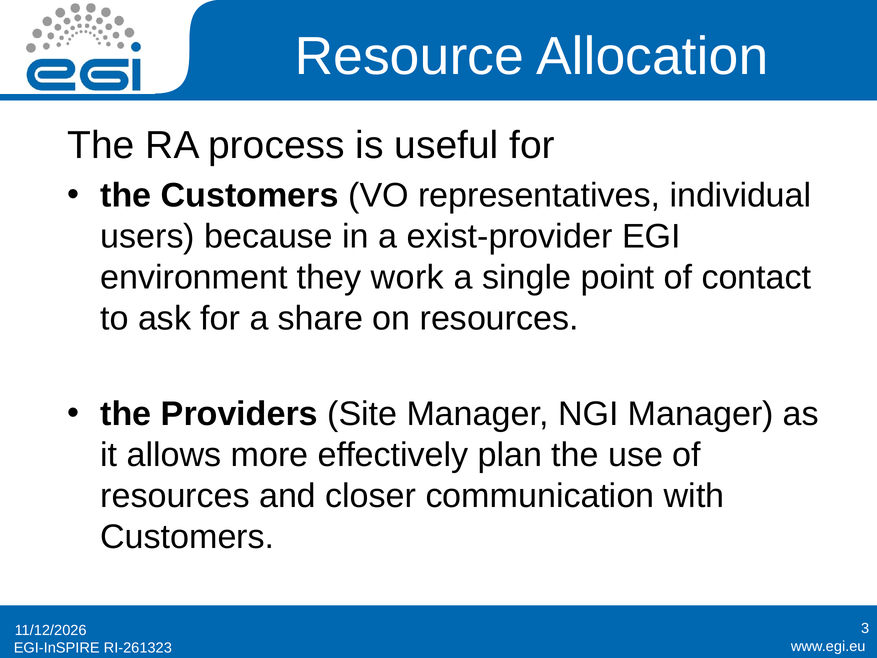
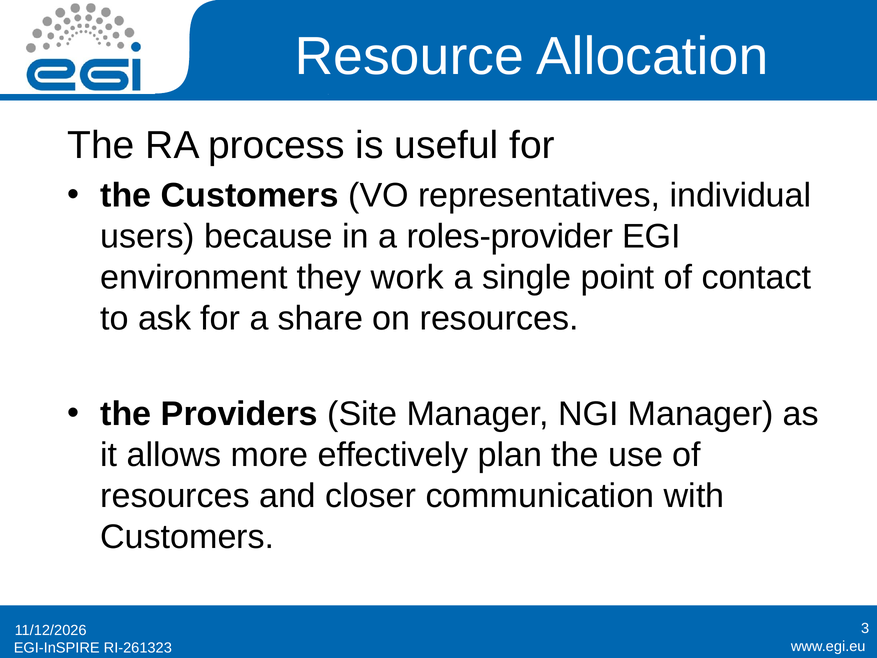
exist-provider: exist-provider -> roles-provider
